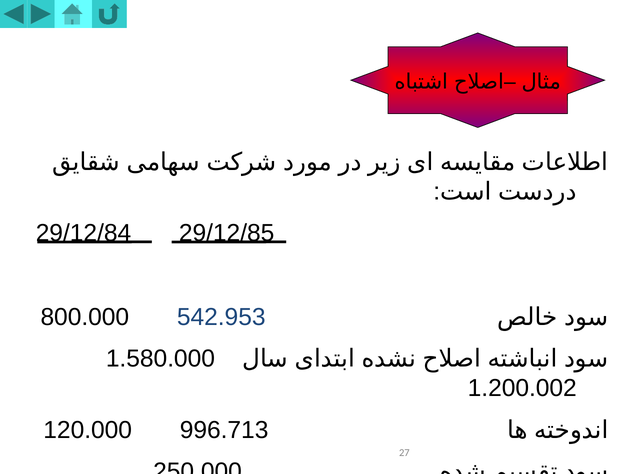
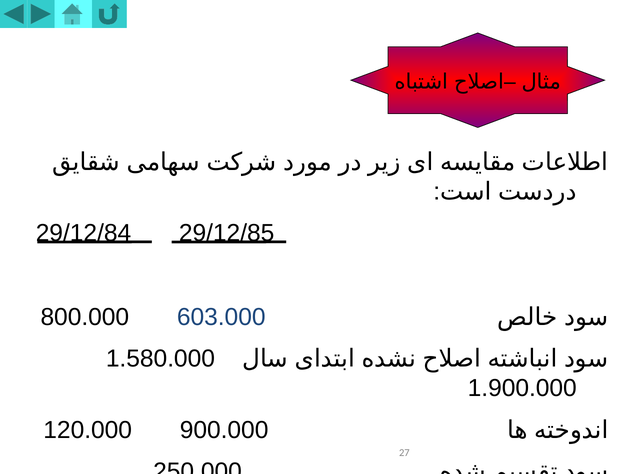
542.953: 542.953 -> 603.000
1.200.002: 1.200.002 -> 1.900.000
996.713: 996.713 -> 900.000
